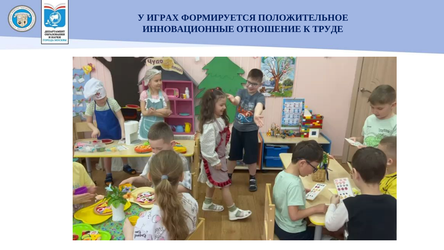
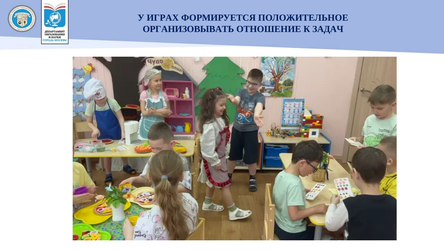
ИННОВАЦИОННЫЕ: ИННОВАЦИОННЫЕ -> ОРГАНИЗОВЫВАТЬ
ТРУДЕ: ТРУДЕ -> ЗАДАЧ
